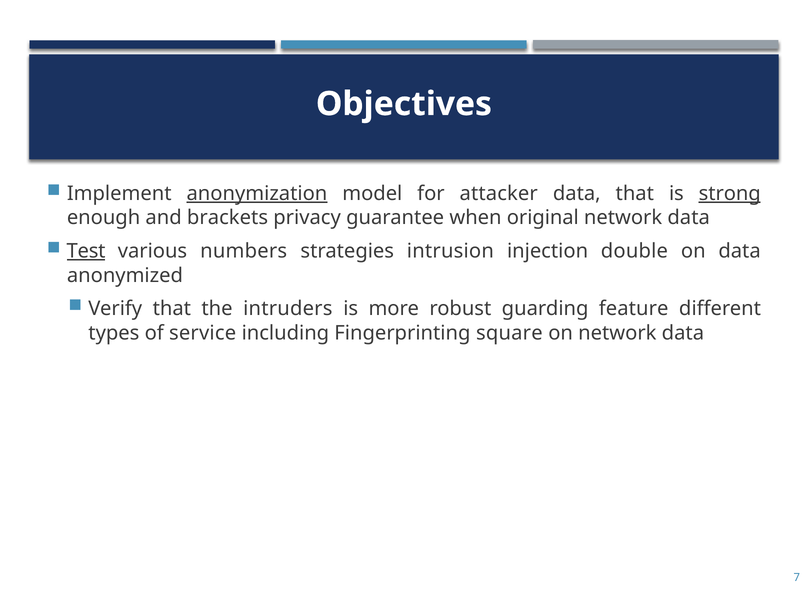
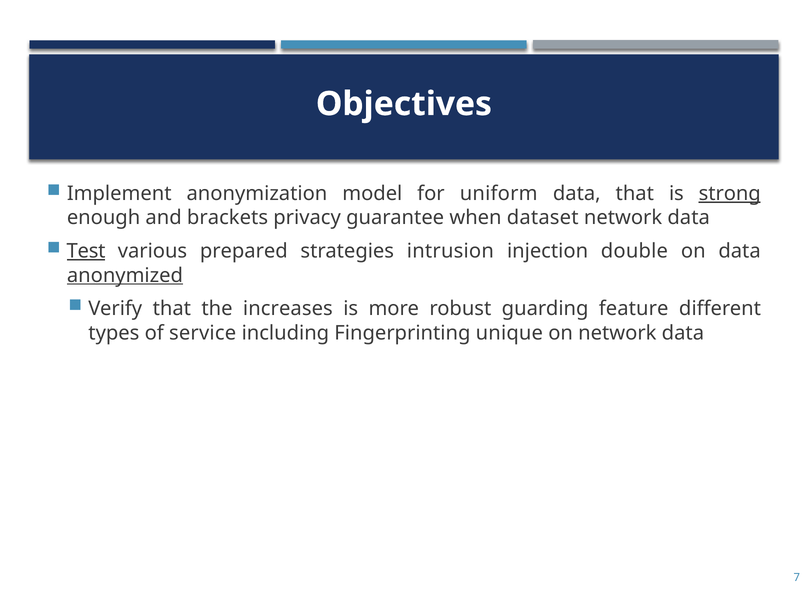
anonymization underline: present -> none
attacker: attacker -> uniform
original: original -> dataset
numbers: numbers -> prepared
anonymized underline: none -> present
intruders: intruders -> increases
square: square -> unique
